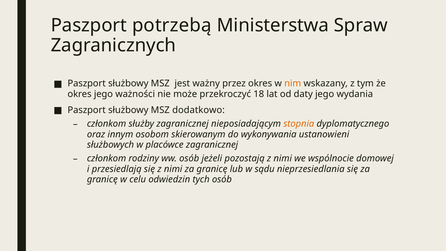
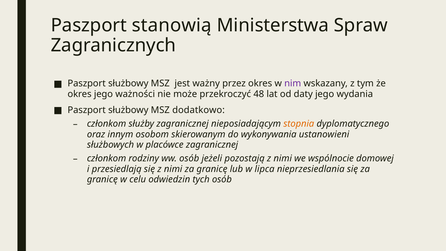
potrzebą: potrzebą -> stanowią
nim colour: orange -> purple
18: 18 -> 48
sądu: sądu -> lipca
